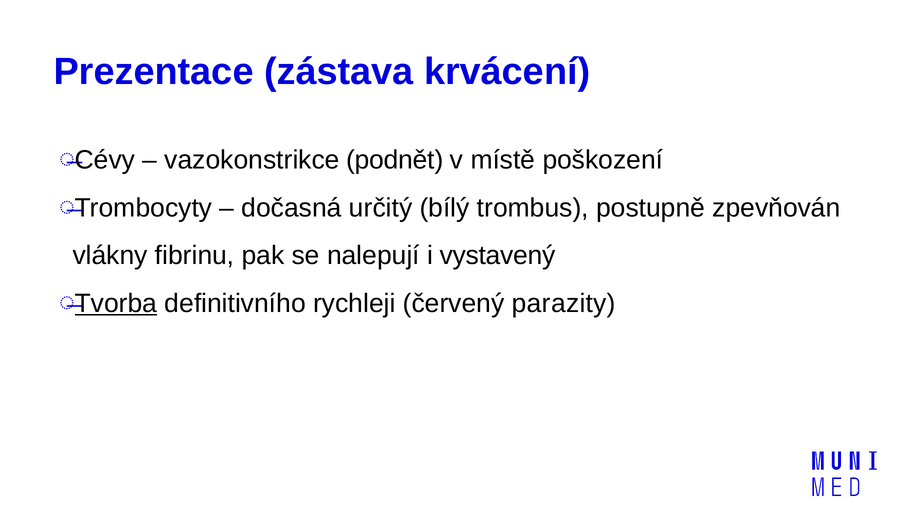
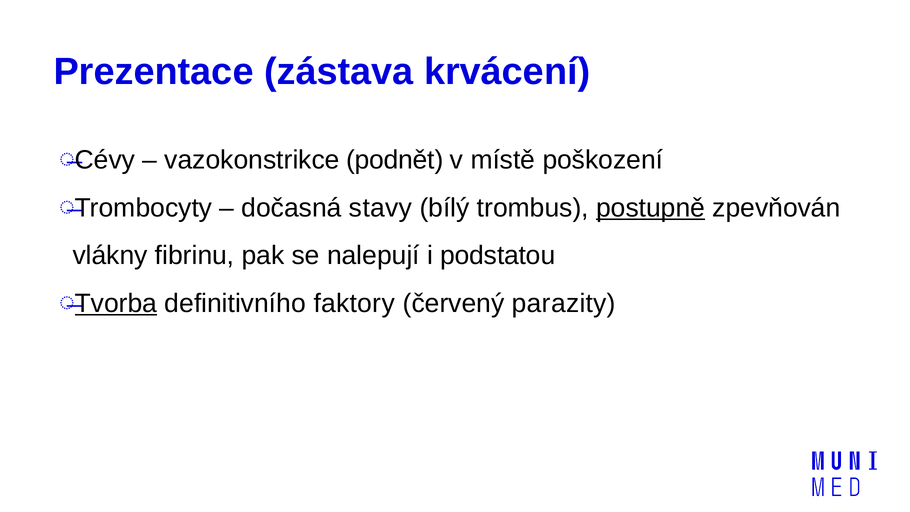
určitý: určitý -> stavy
postupně underline: none -> present
vystavený: vystavený -> podstatou
rychleji: rychleji -> faktory
